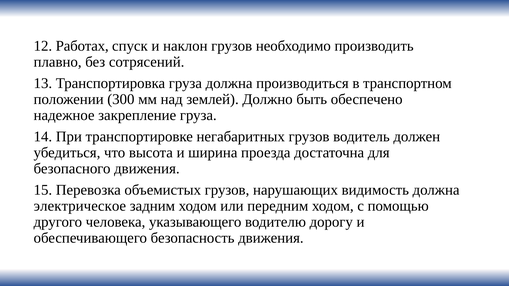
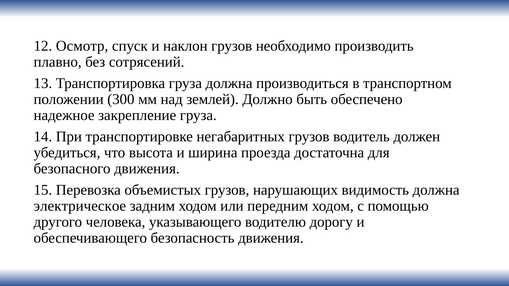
Работах: Работах -> Осмотр
